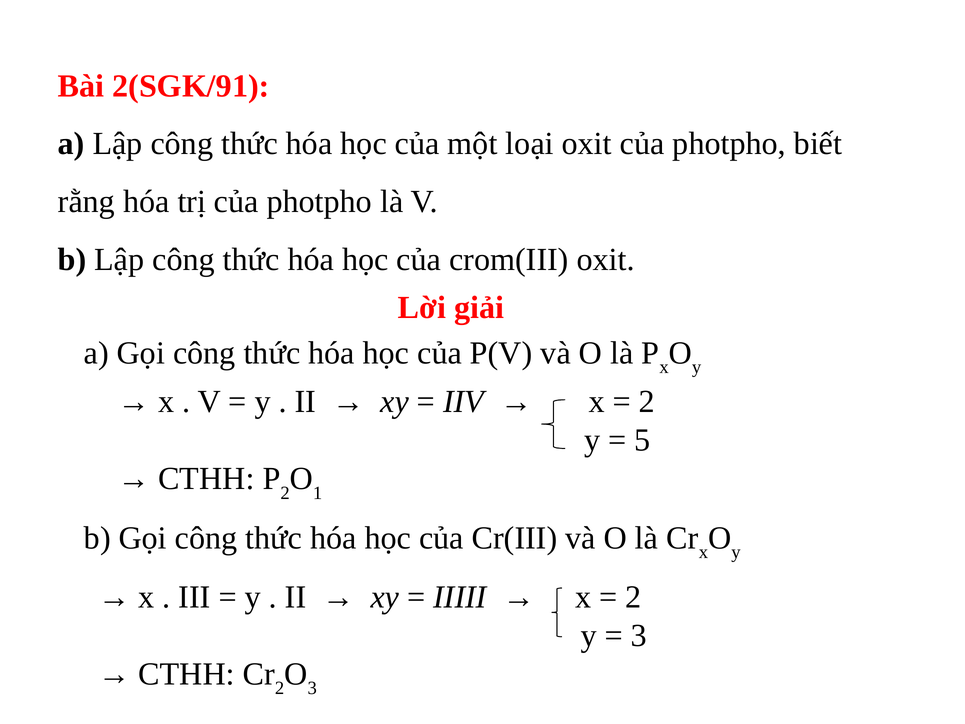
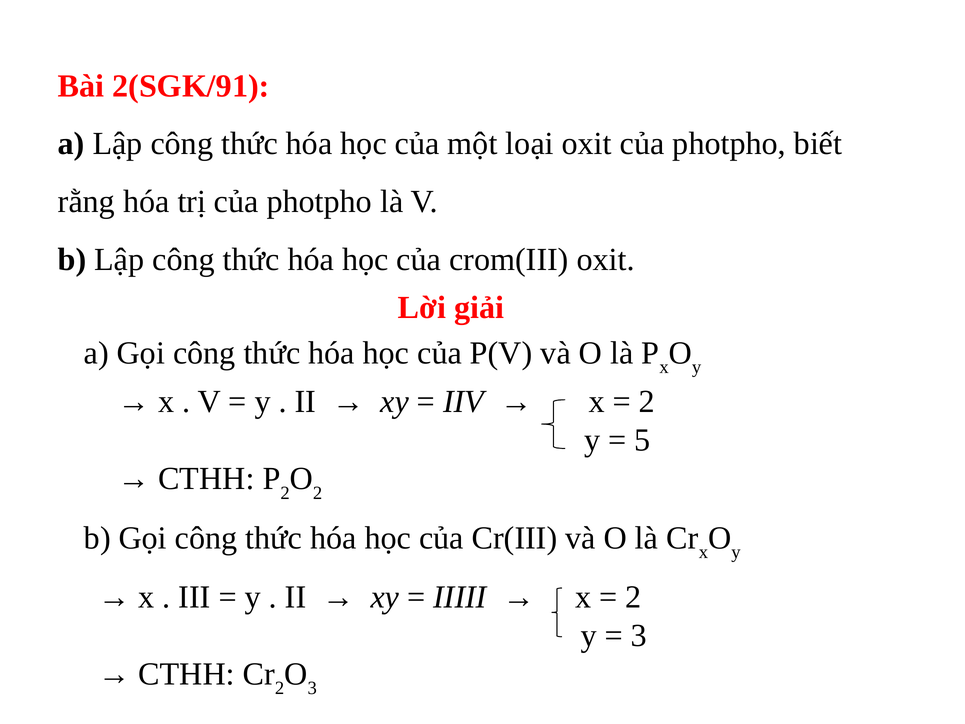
O 1: 1 -> 2
